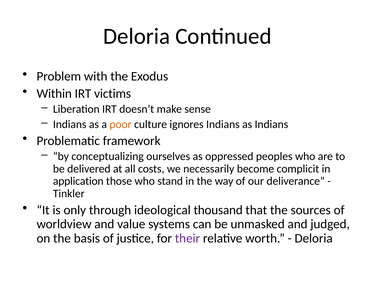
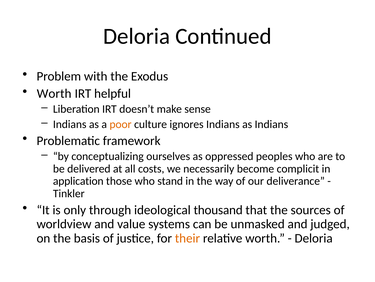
Within at (54, 93): Within -> Worth
victims: victims -> helpful
their colour: purple -> orange
